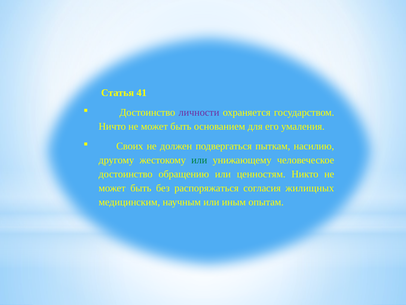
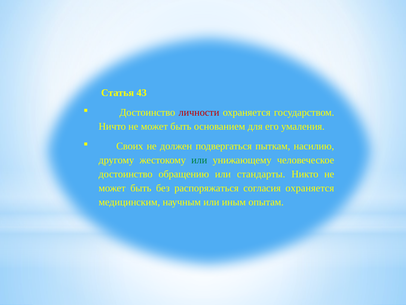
41: 41 -> 43
личности colour: purple -> red
ценностям: ценностям -> стандарты
согласия жилищных: жилищных -> охраняется
